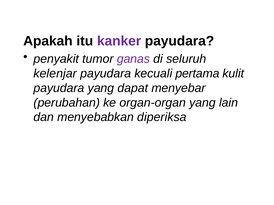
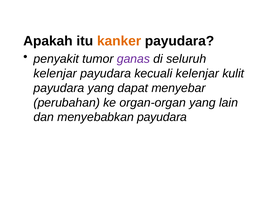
kanker colour: purple -> orange
kecuali pertama: pertama -> kelenjar
menyebabkan diperiksa: diperiksa -> payudara
